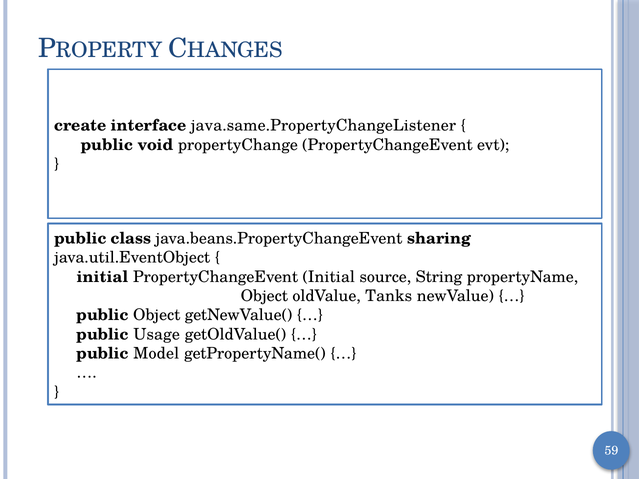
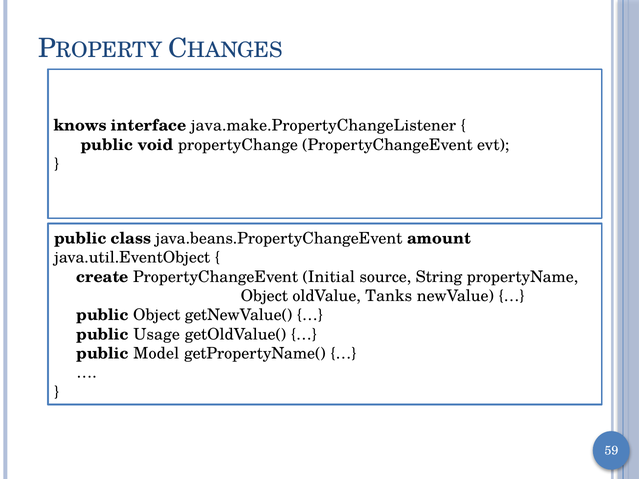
create: create -> knows
java.same.PropertyChangeListener: java.same.PropertyChangeListener -> java.make.PropertyChangeListener
sharing: sharing -> amount
initial at (102, 277): initial -> create
